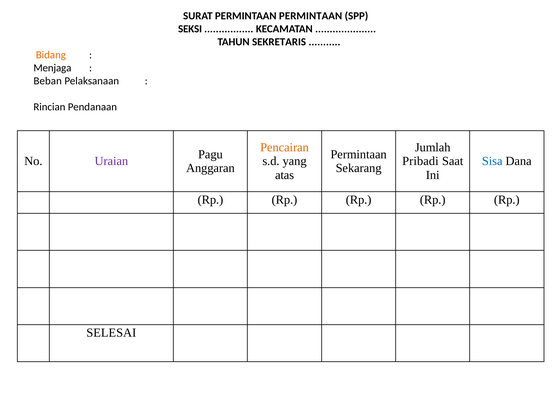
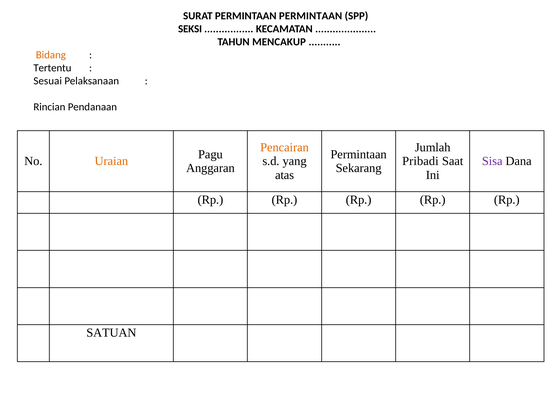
SEKRETARIS: SEKRETARIS -> MENCAKUP
Menjaga: Menjaga -> Tertentu
Beban: Beban -> Sesuai
Uraian colour: purple -> orange
Sisa colour: blue -> purple
SELESAI: SELESAI -> SATUAN
